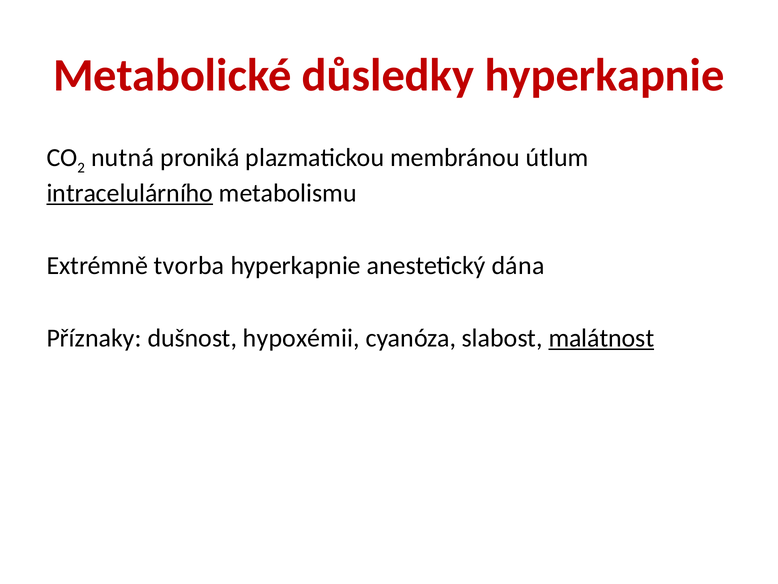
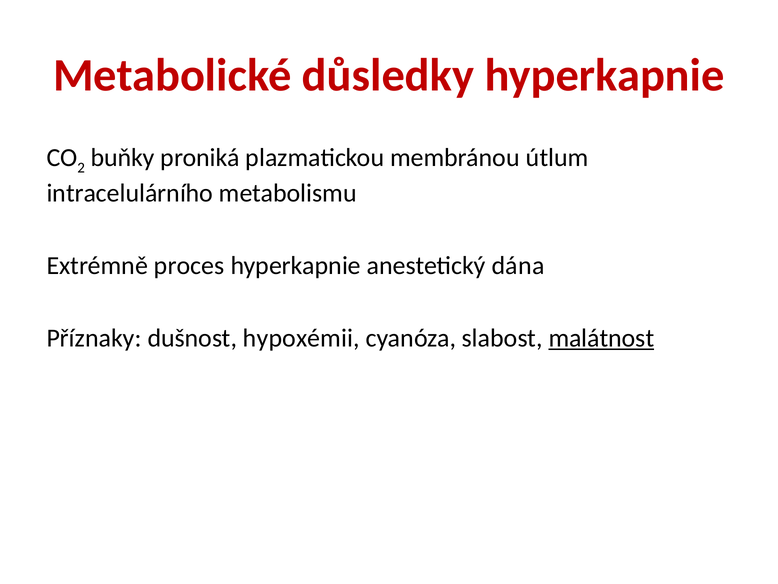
nutná: nutná -> buňky
intracelulárního underline: present -> none
tvorba: tvorba -> proces
